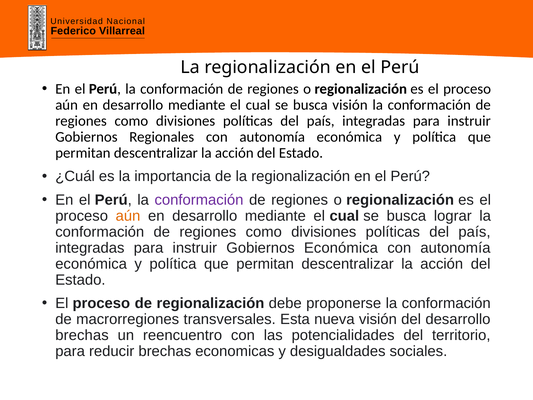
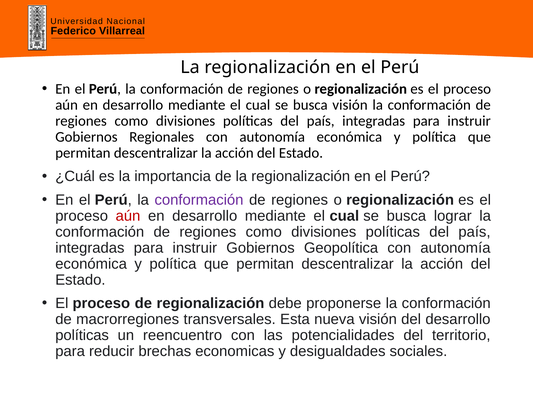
aún at (128, 216) colour: orange -> red
Gobiernos Económica: Económica -> Geopolítica
brechas at (82, 335): brechas -> políticas
